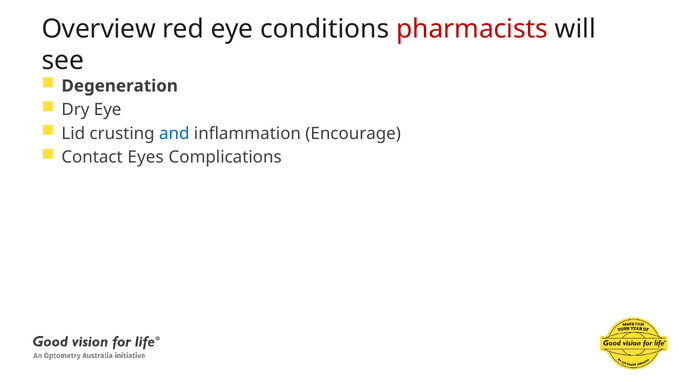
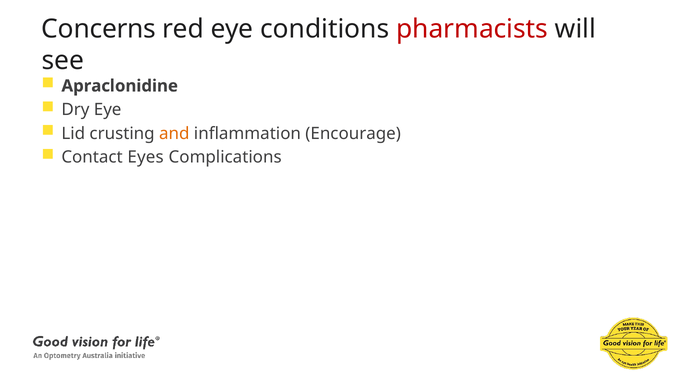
Overview: Overview -> Concerns
Degeneration: Degeneration -> Apraclonidine
and colour: blue -> orange
